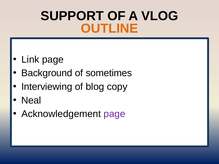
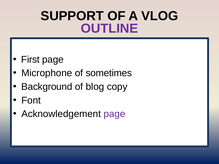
OUTLINE colour: orange -> purple
Link: Link -> First
Background: Background -> Microphone
Interviewing: Interviewing -> Background
Neal: Neal -> Font
